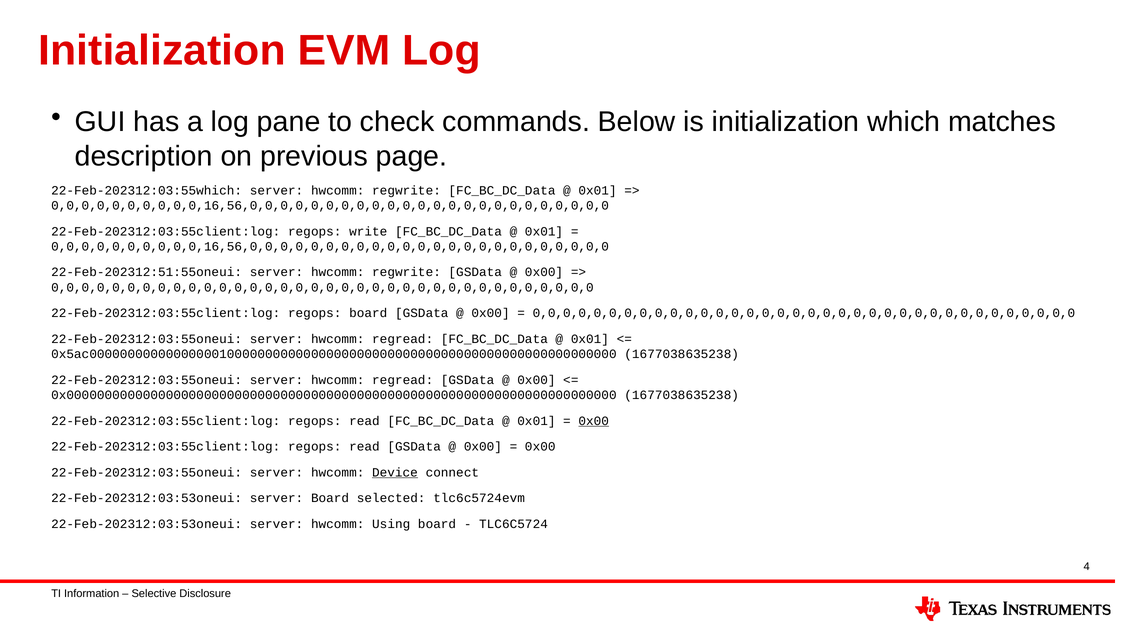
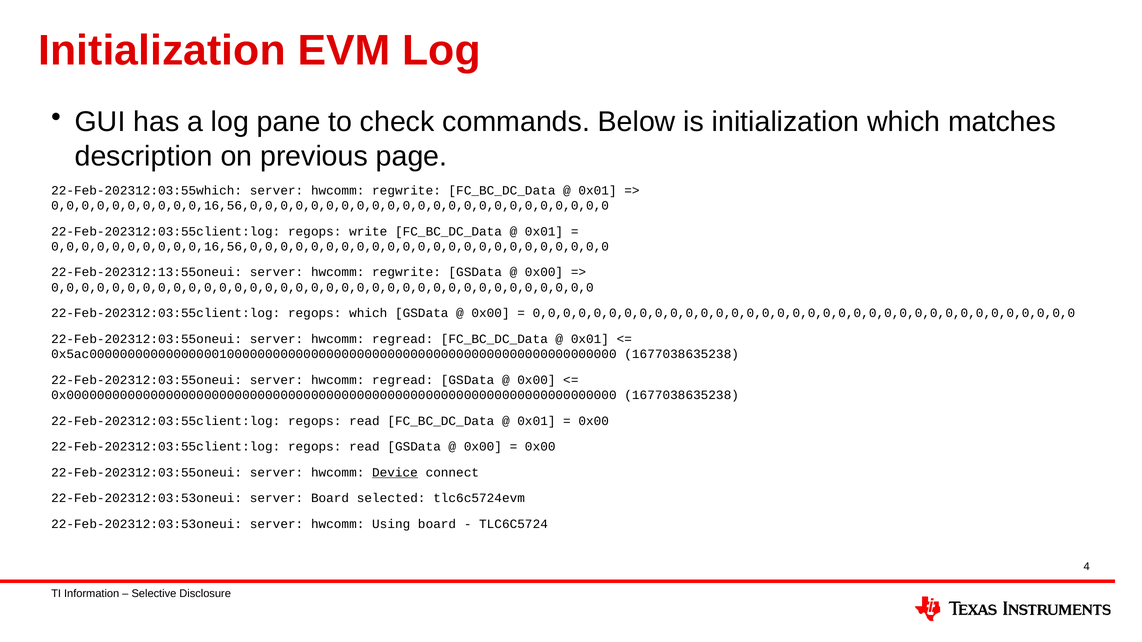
22-Feb-202312:51:55oneui: 22-Feb-202312:51:55oneui -> 22-Feb-202312:13:55oneui
regops board: board -> which
0x00 at (594, 421) underline: present -> none
